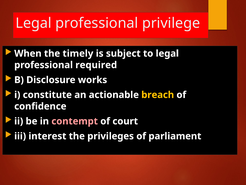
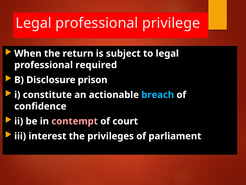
timely: timely -> return
works: works -> prison
breach colour: yellow -> light blue
